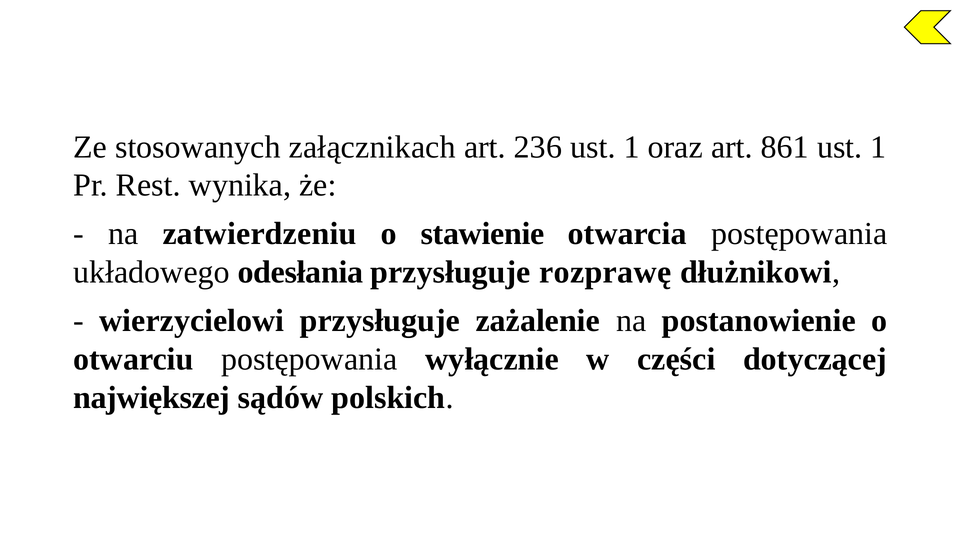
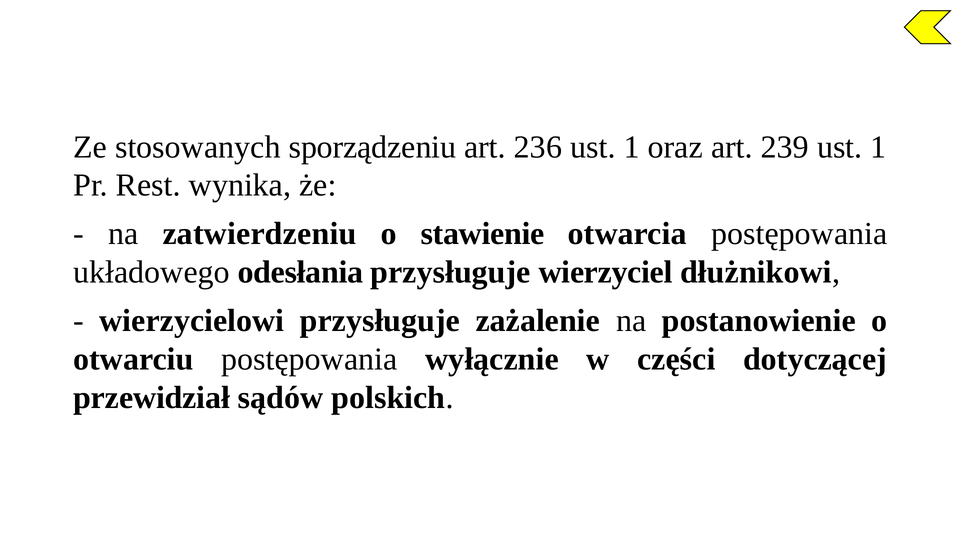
załącznikach: załącznikach -> sporządzeniu
861: 861 -> 239
rozprawę: rozprawę -> wierzyciel
największej: największej -> przewidział
